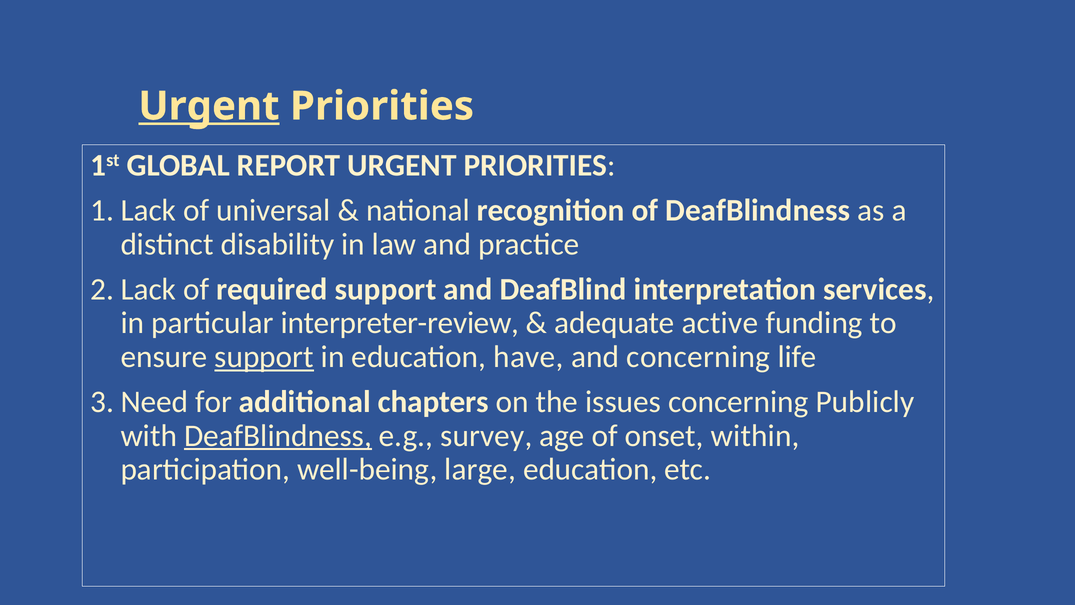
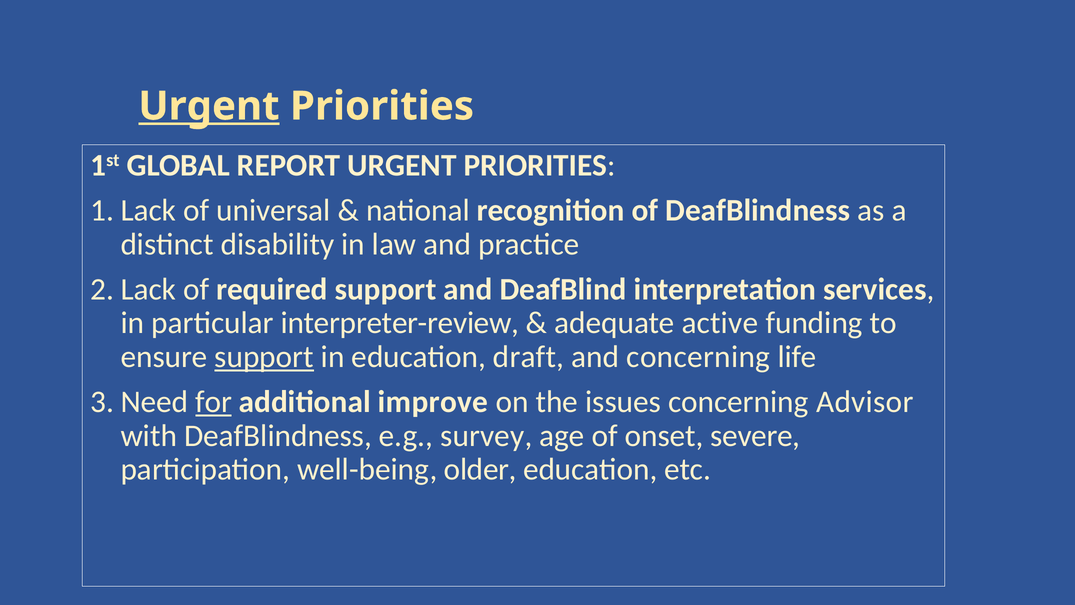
have: have -> draft
for underline: none -> present
chapters: chapters -> improve
Publicly: Publicly -> Advisor
DeafBlindness at (278, 435) underline: present -> none
within: within -> severe
large: large -> older
